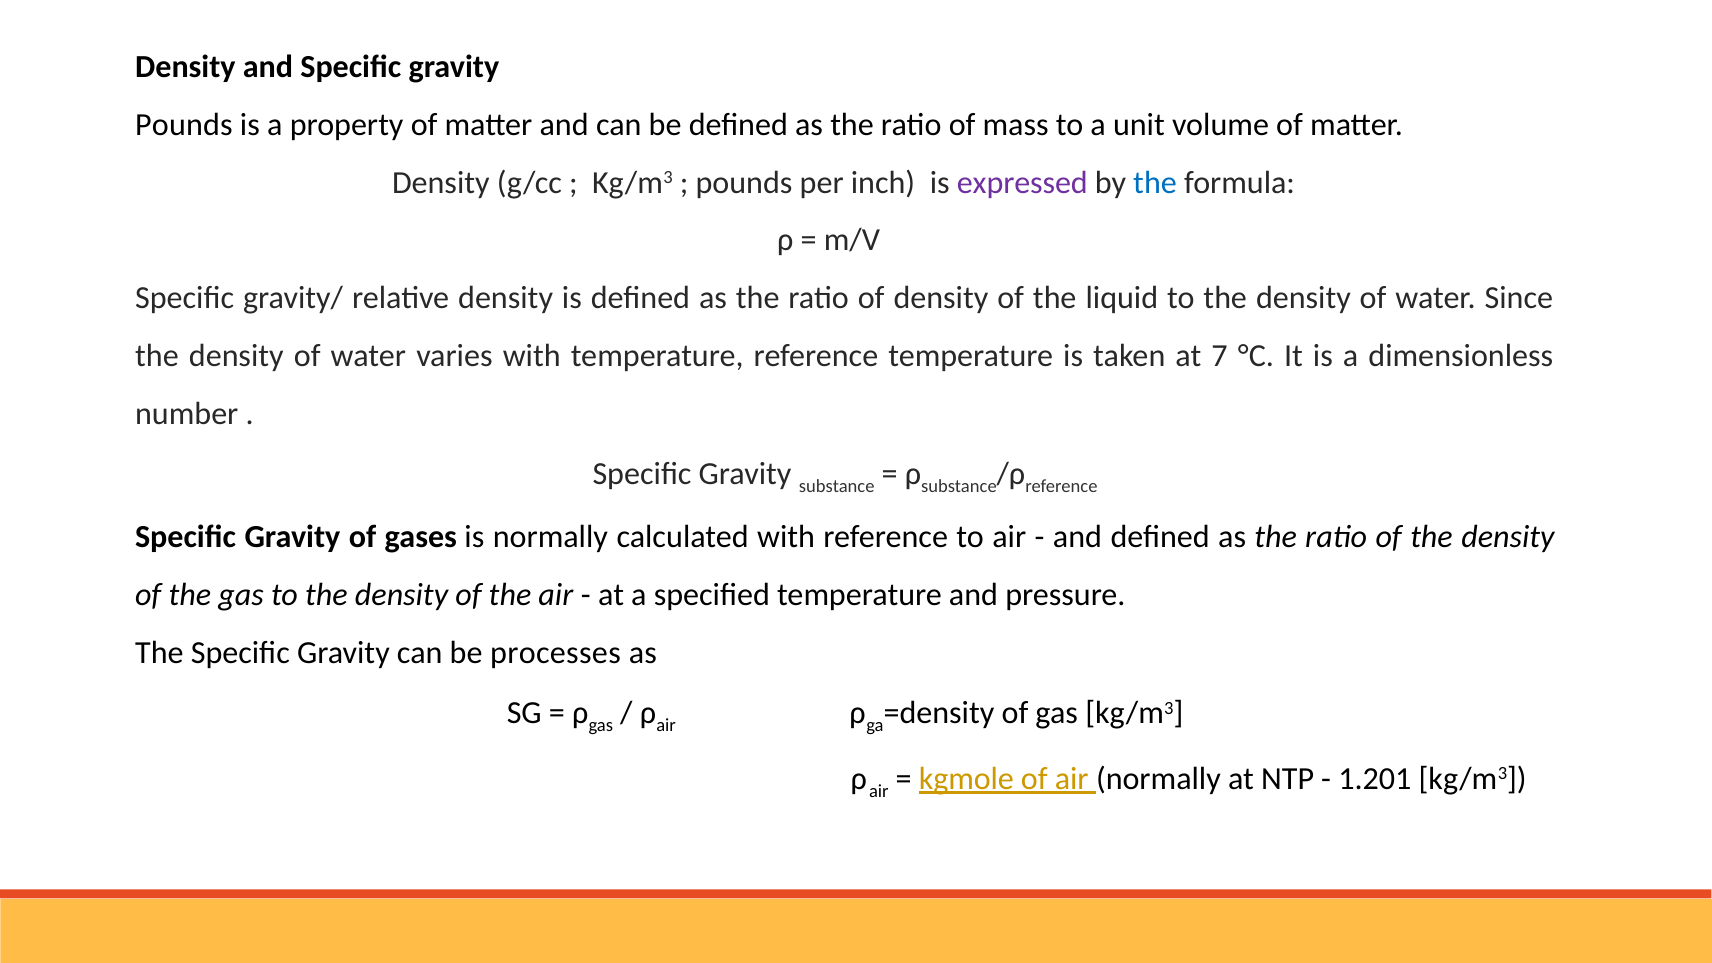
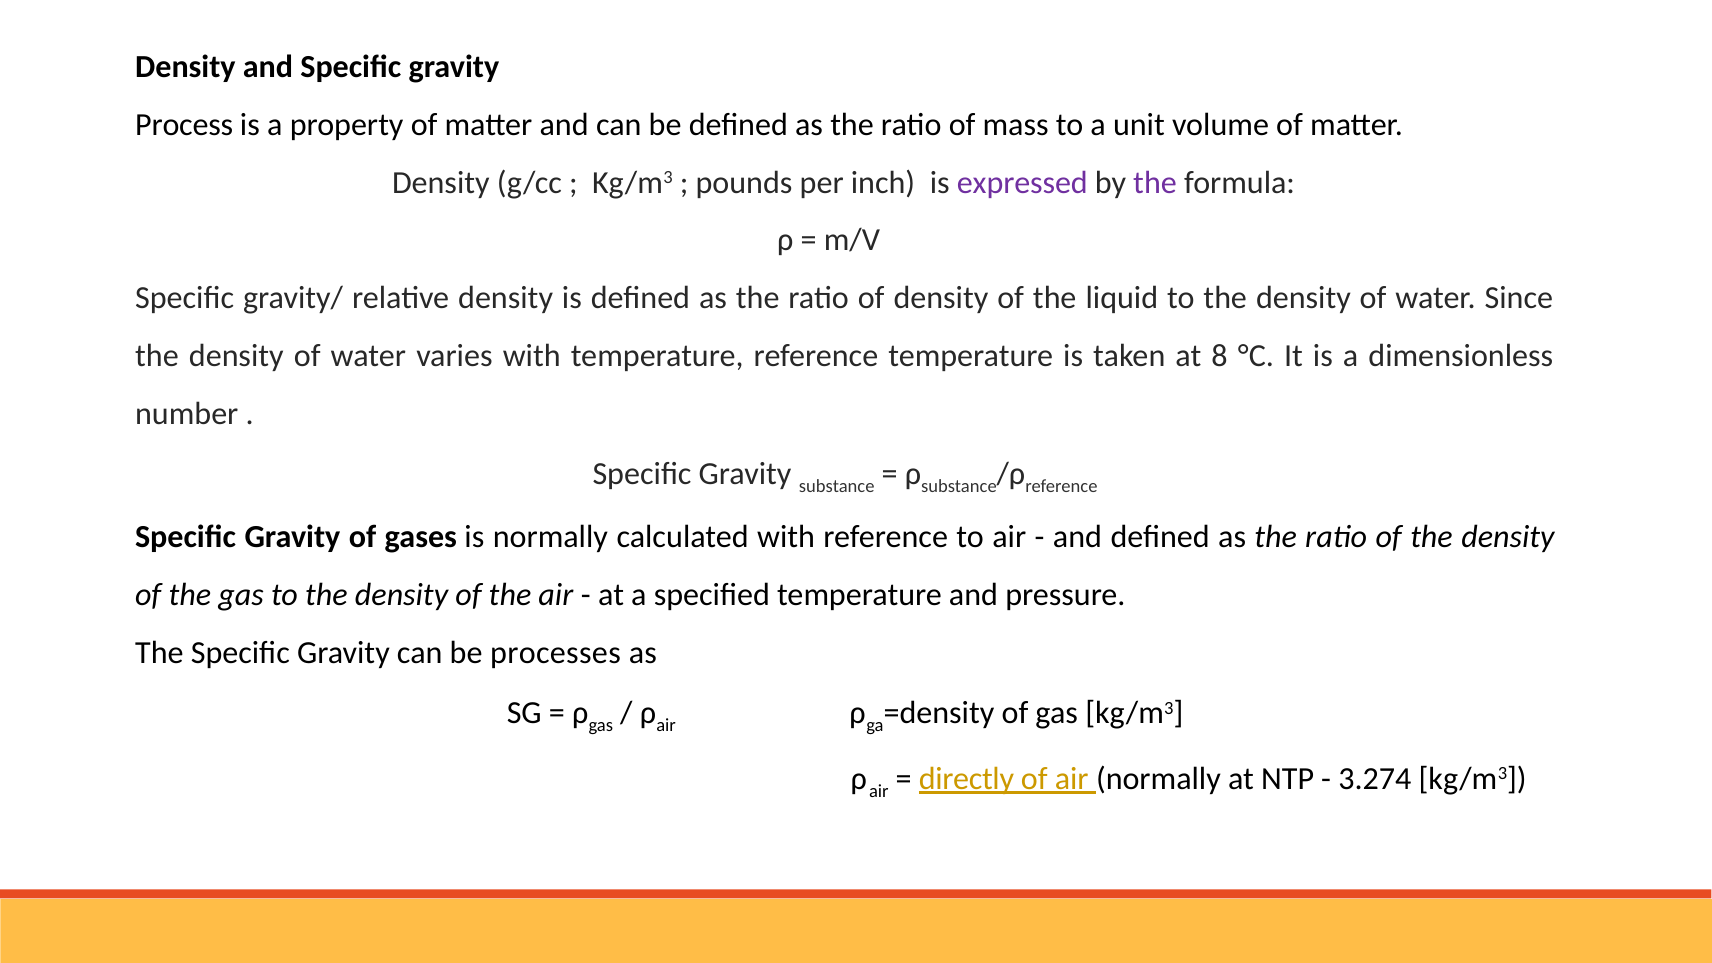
Pounds at (184, 125): Pounds -> Process
the at (1155, 183) colour: blue -> purple
7: 7 -> 8
kgmole: kgmole -> directly
1.201: 1.201 -> 3.274
